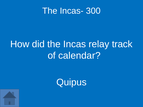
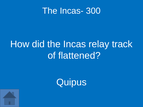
calendar: calendar -> flattened
